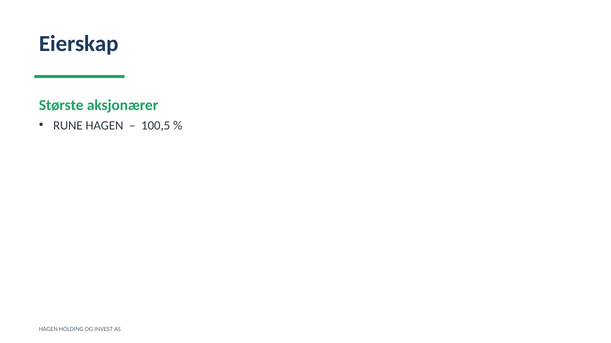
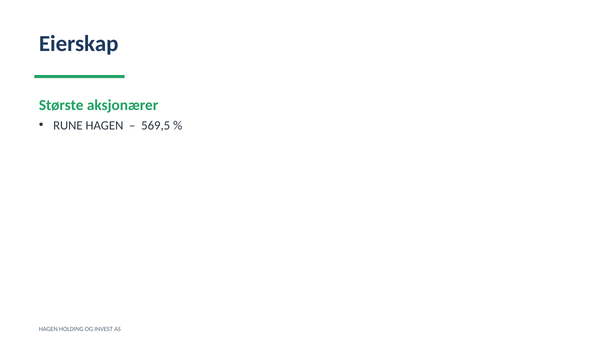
100,5: 100,5 -> 569,5
